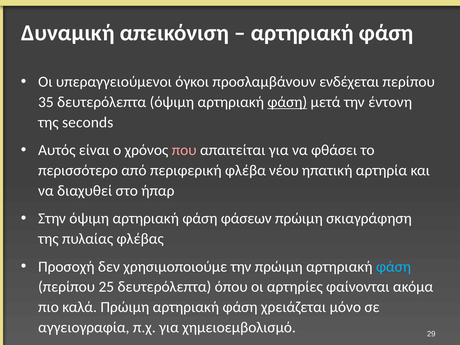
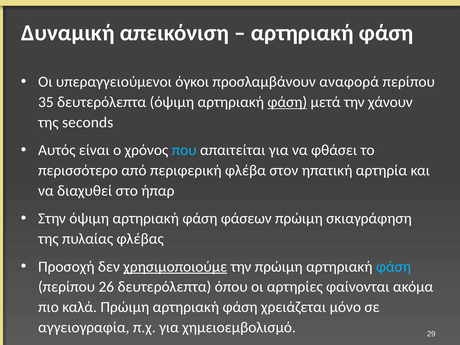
ενδέχεται: ενδέχεται -> αναφορά
έντονη: έντονη -> χάνουν
που colour: pink -> light blue
νέου: νέου -> στον
χρησιμοποιούμε underline: none -> present
25: 25 -> 26
